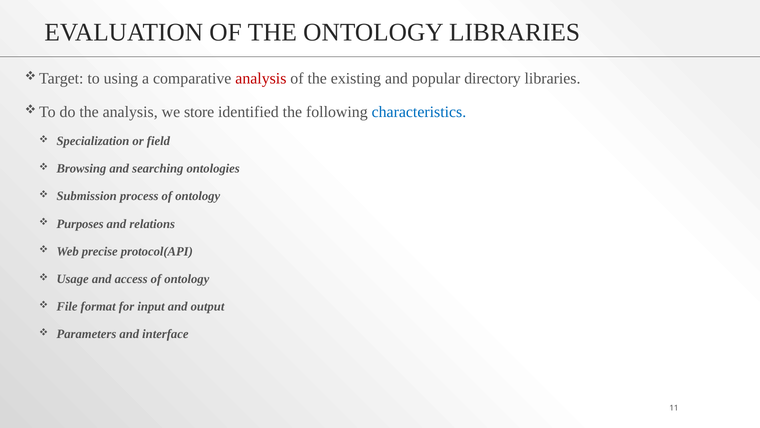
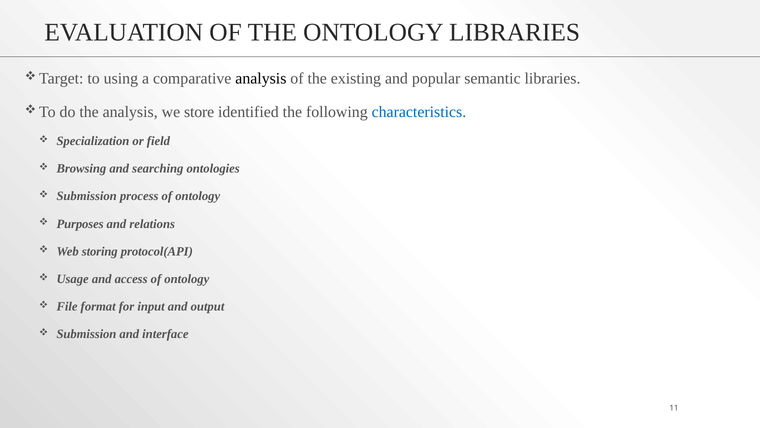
analysis at (261, 79) colour: red -> black
directory: directory -> semantic
precise: precise -> storing
Parameters at (86, 334): Parameters -> Submission
